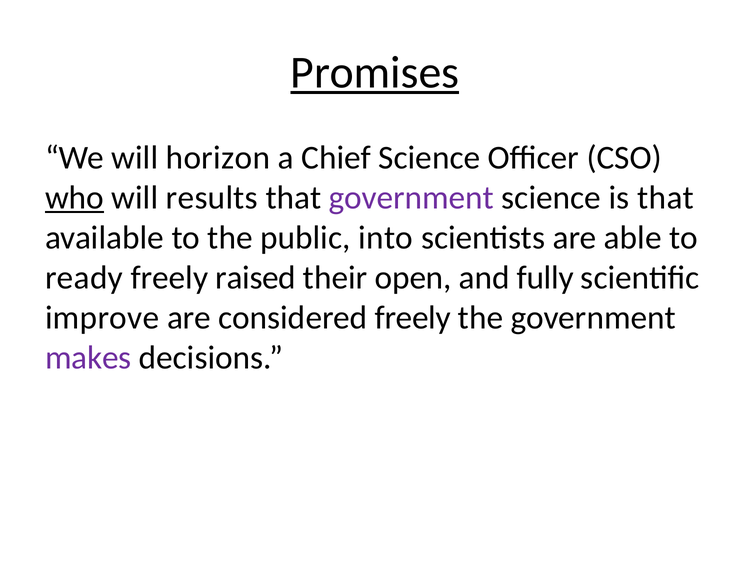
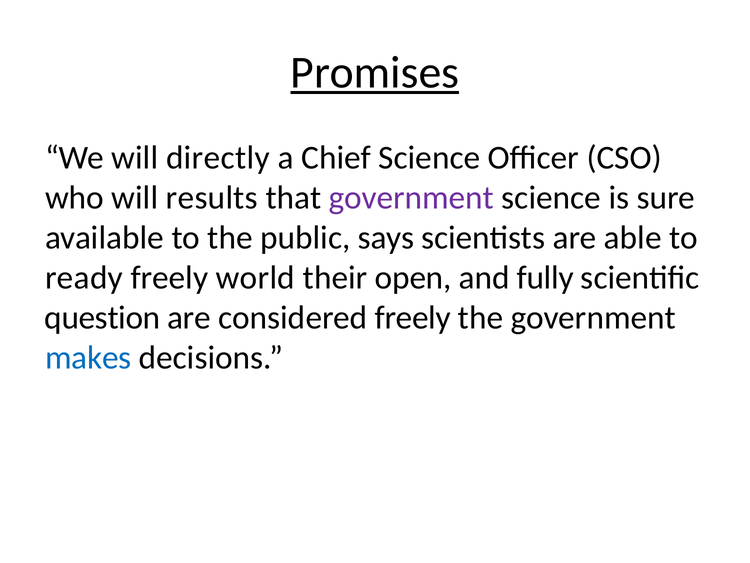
horizon: horizon -> directly
who underline: present -> none
is that: that -> sure
into: into -> says
raised: raised -> world
improve: improve -> question
makes colour: purple -> blue
